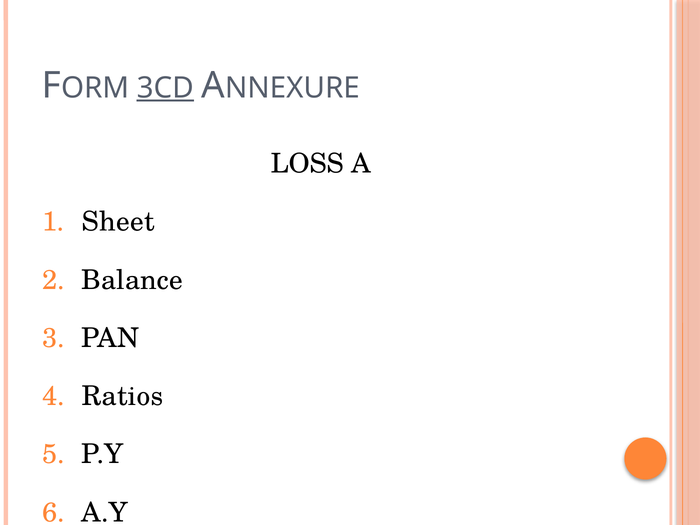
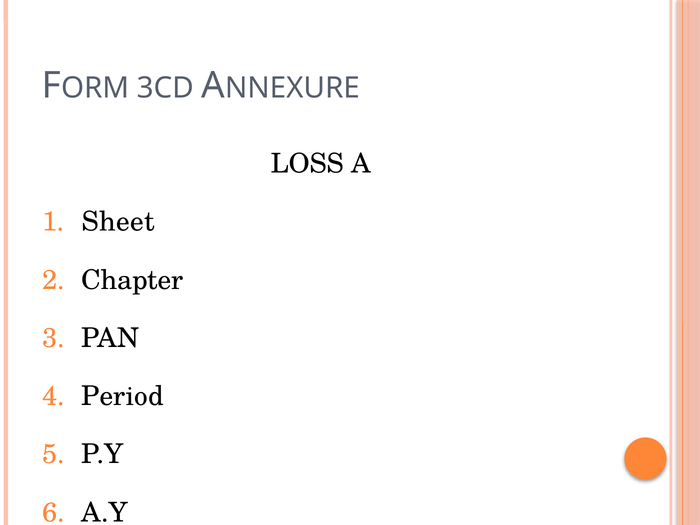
3CD underline: present -> none
Balance: Balance -> Chapter
Ratios: Ratios -> Period
